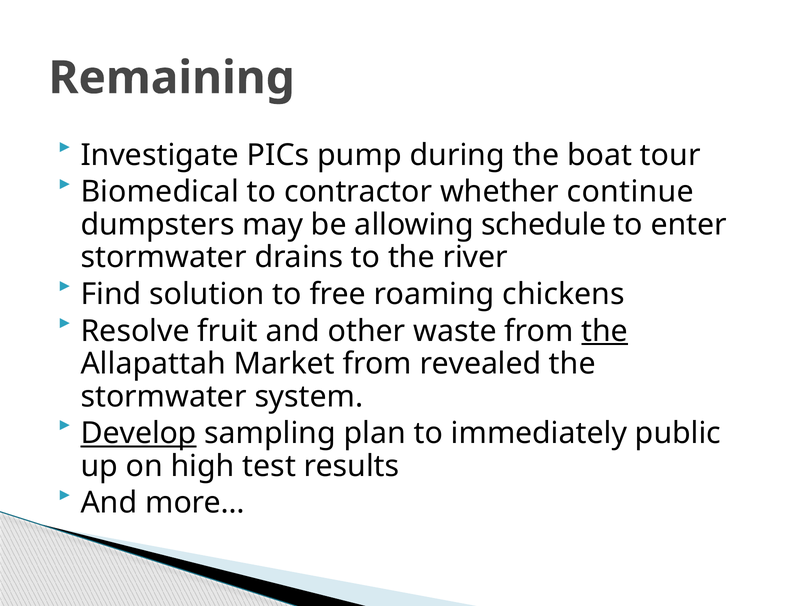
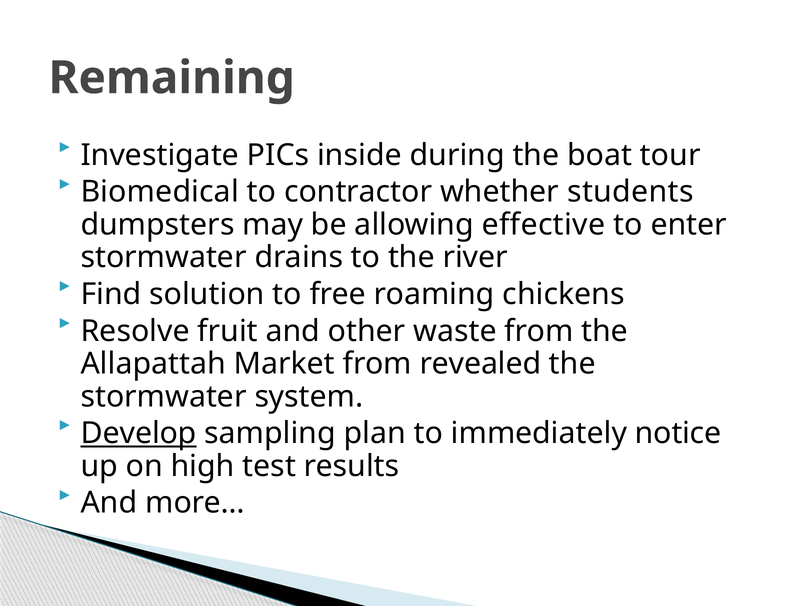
pump: pump -> inside
continue: continue -> students
schedule: schedule -> effective
the at (605, 331) underline: present -> none
public: public -> notice
